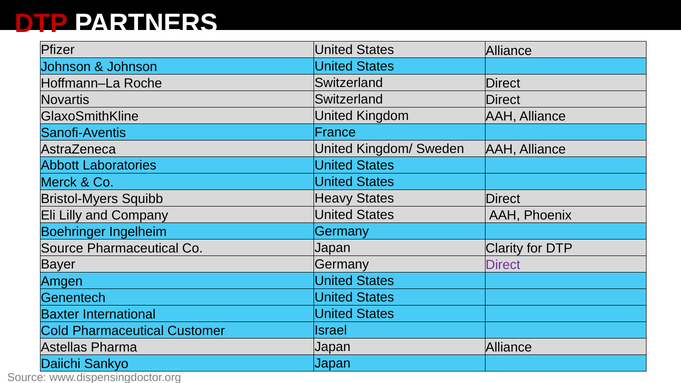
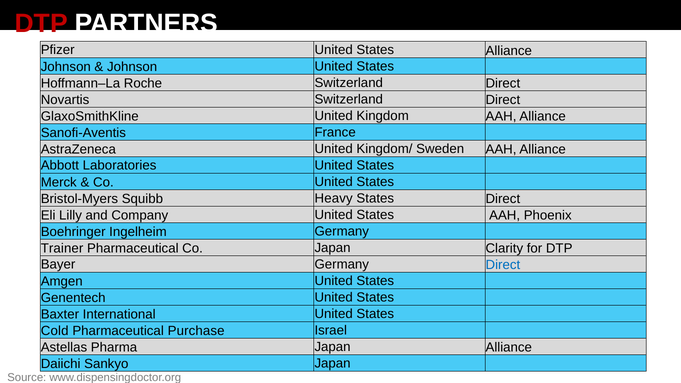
Source at (62, 249): Source -> Trainer
Direct at (503, 265) colour: purple -> blue
Customer: Customer -> Purchase
